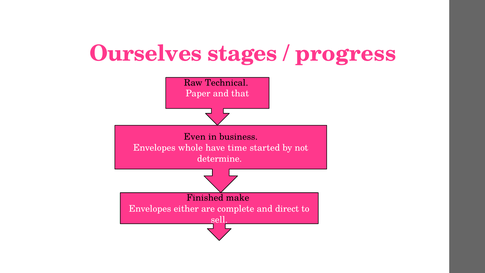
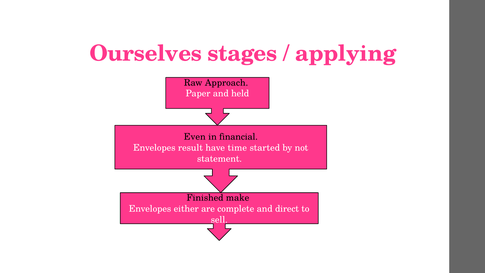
progress: progress -> applying
Technical: Technical -> Approach
that: that -> held
business: business -> financial
whole: whole -> result
determine: determine -> statement
